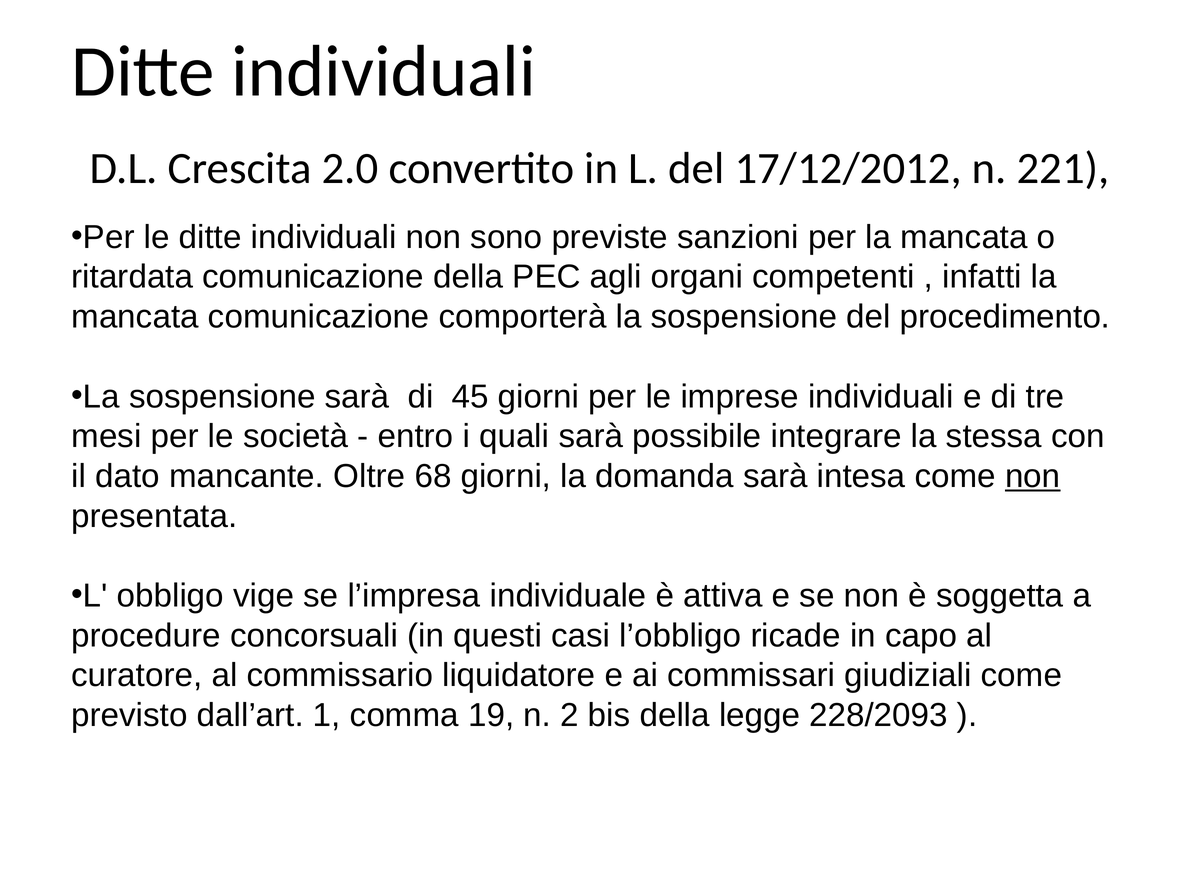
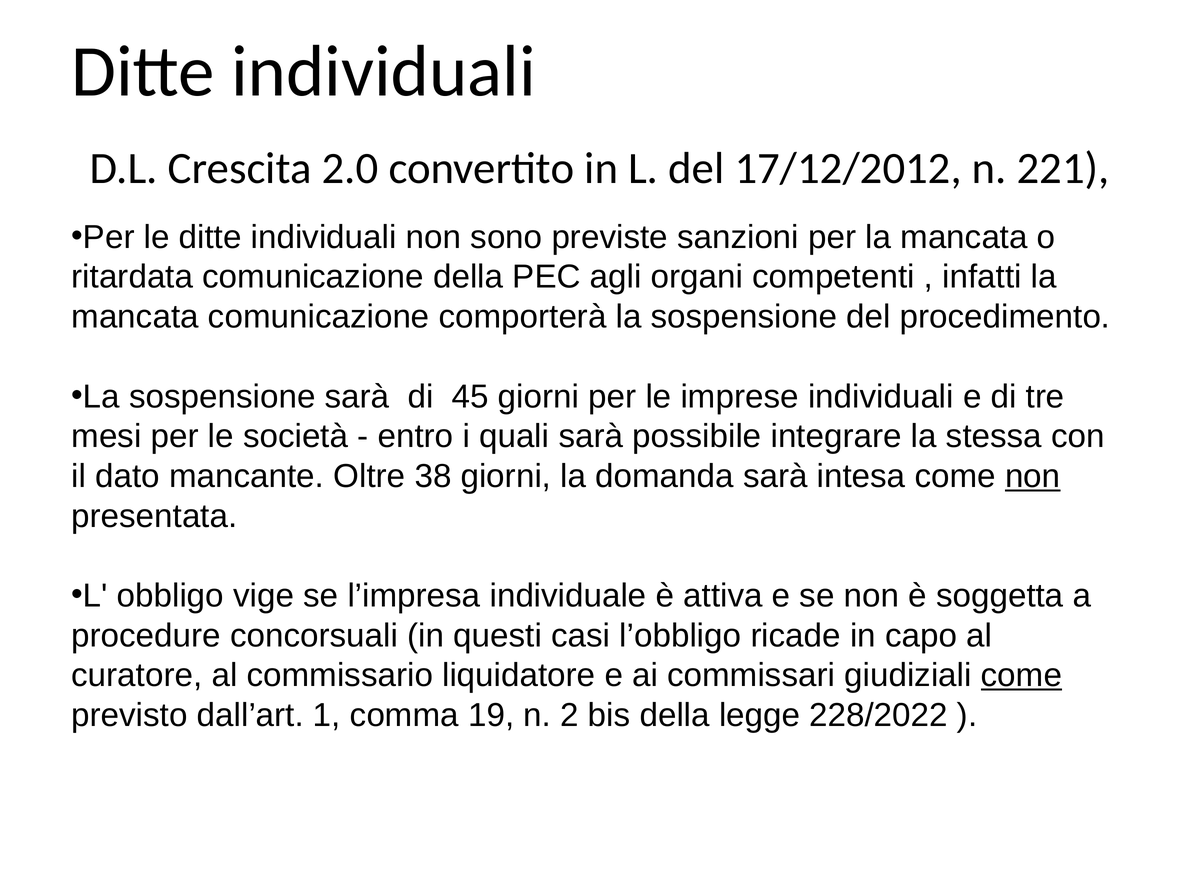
68: 68 -> 38
come at (1021, 675) underline: none -> present
228/2093: 228/2093 -> 228/2022
